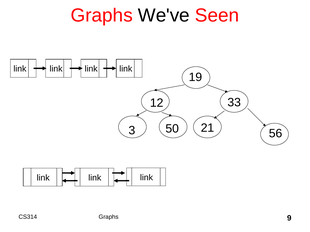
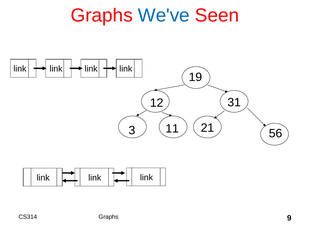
We've colour: black -> blue
33: 33 -> 31
50: 50 -> 11
